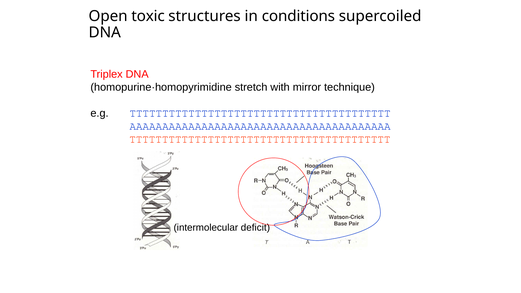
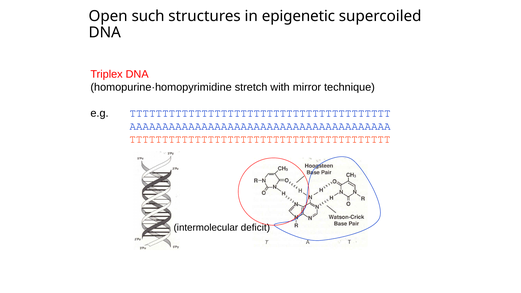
toxic: toxic -> such
conditions: conditions -> epigenetic
